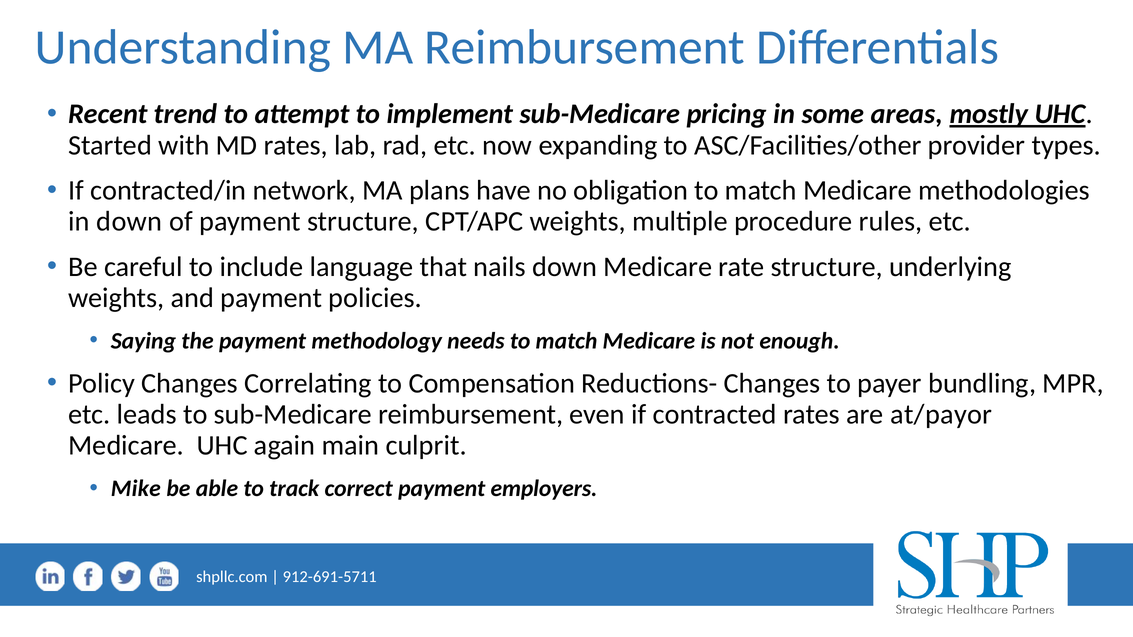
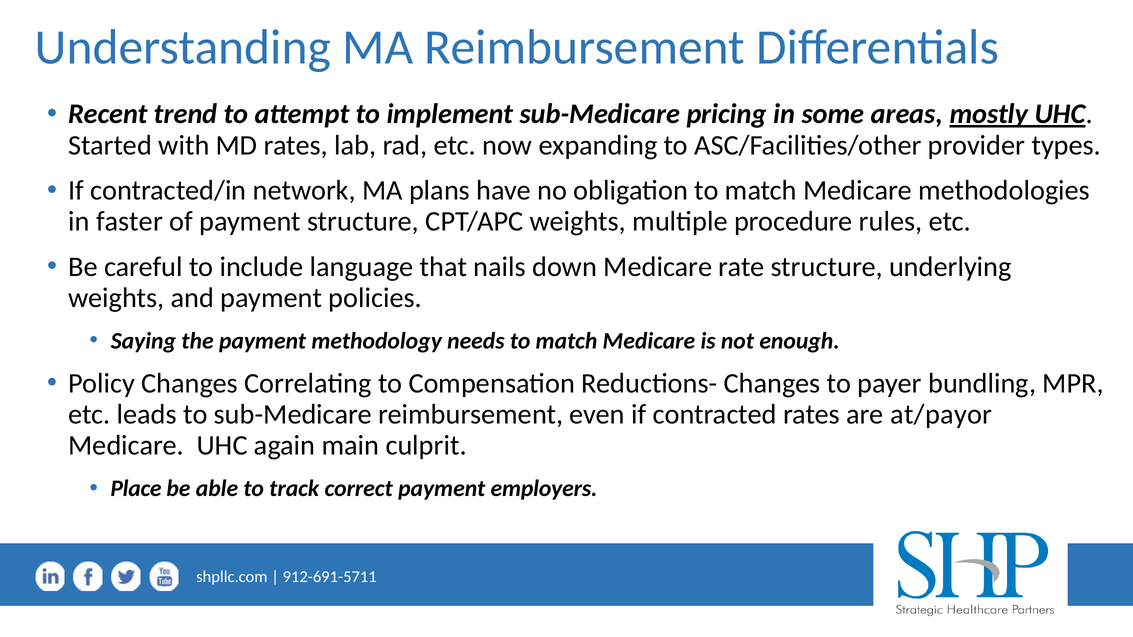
in down: down -> faster
Mike: Mike -> Place
